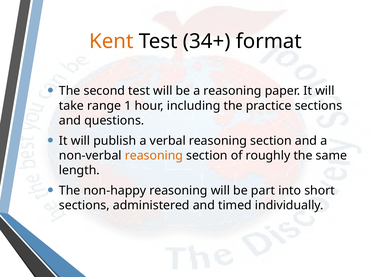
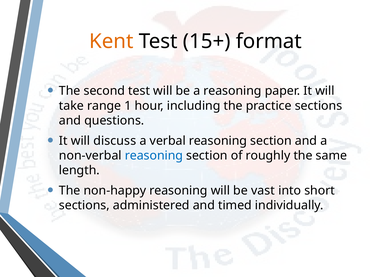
34+: 34+ -> 15+
publish: publish -> discuss
reasoning at (154, 156) colour: orange -> blue
part: part -> vast
